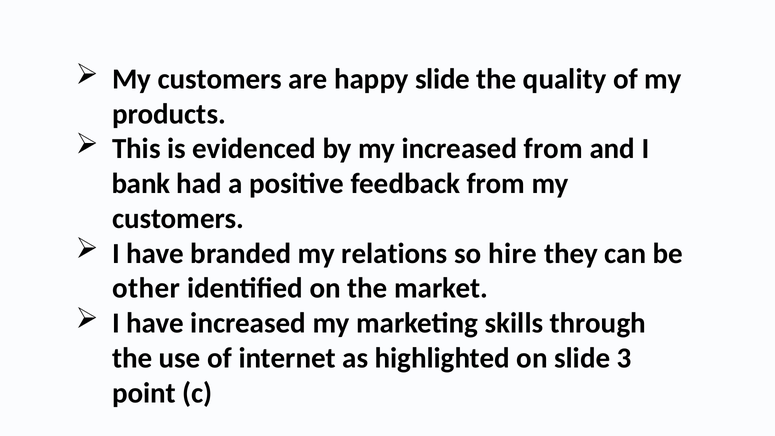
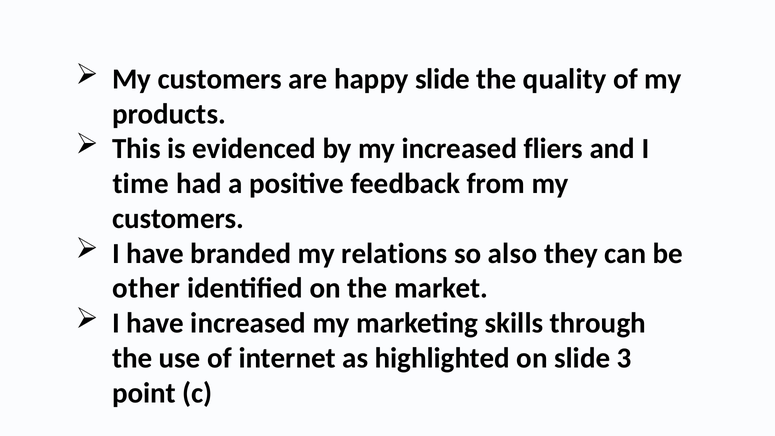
increased from: from -> fliers
bank: bank -> time
hire: hire -> also
